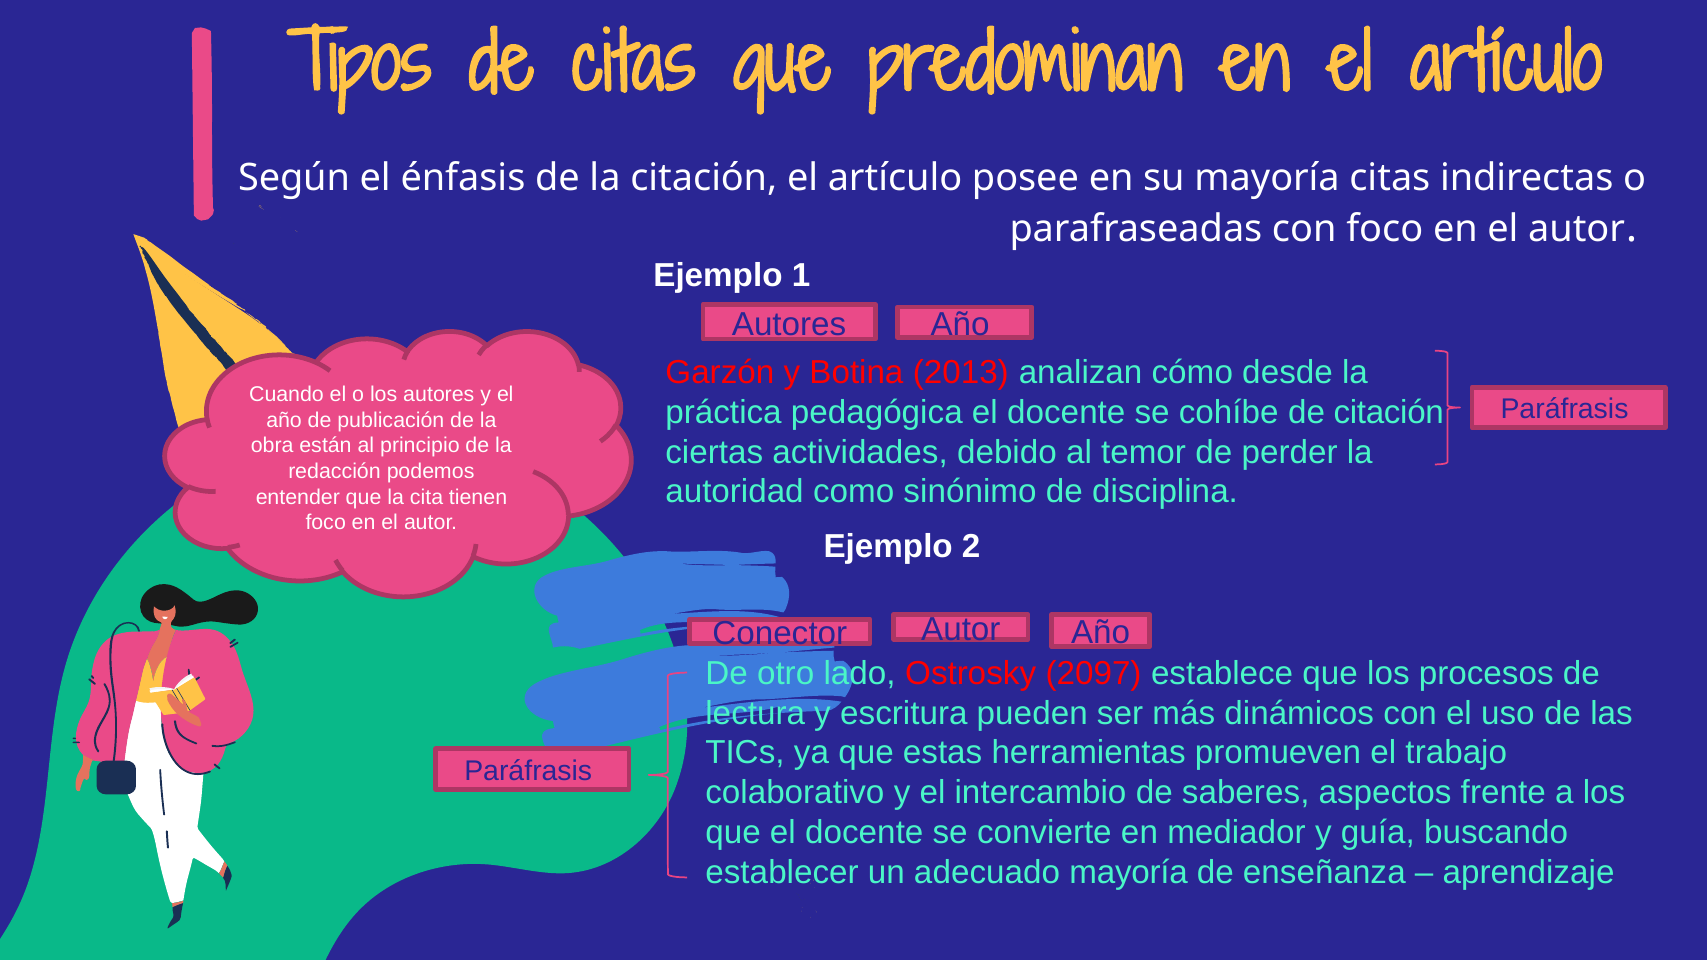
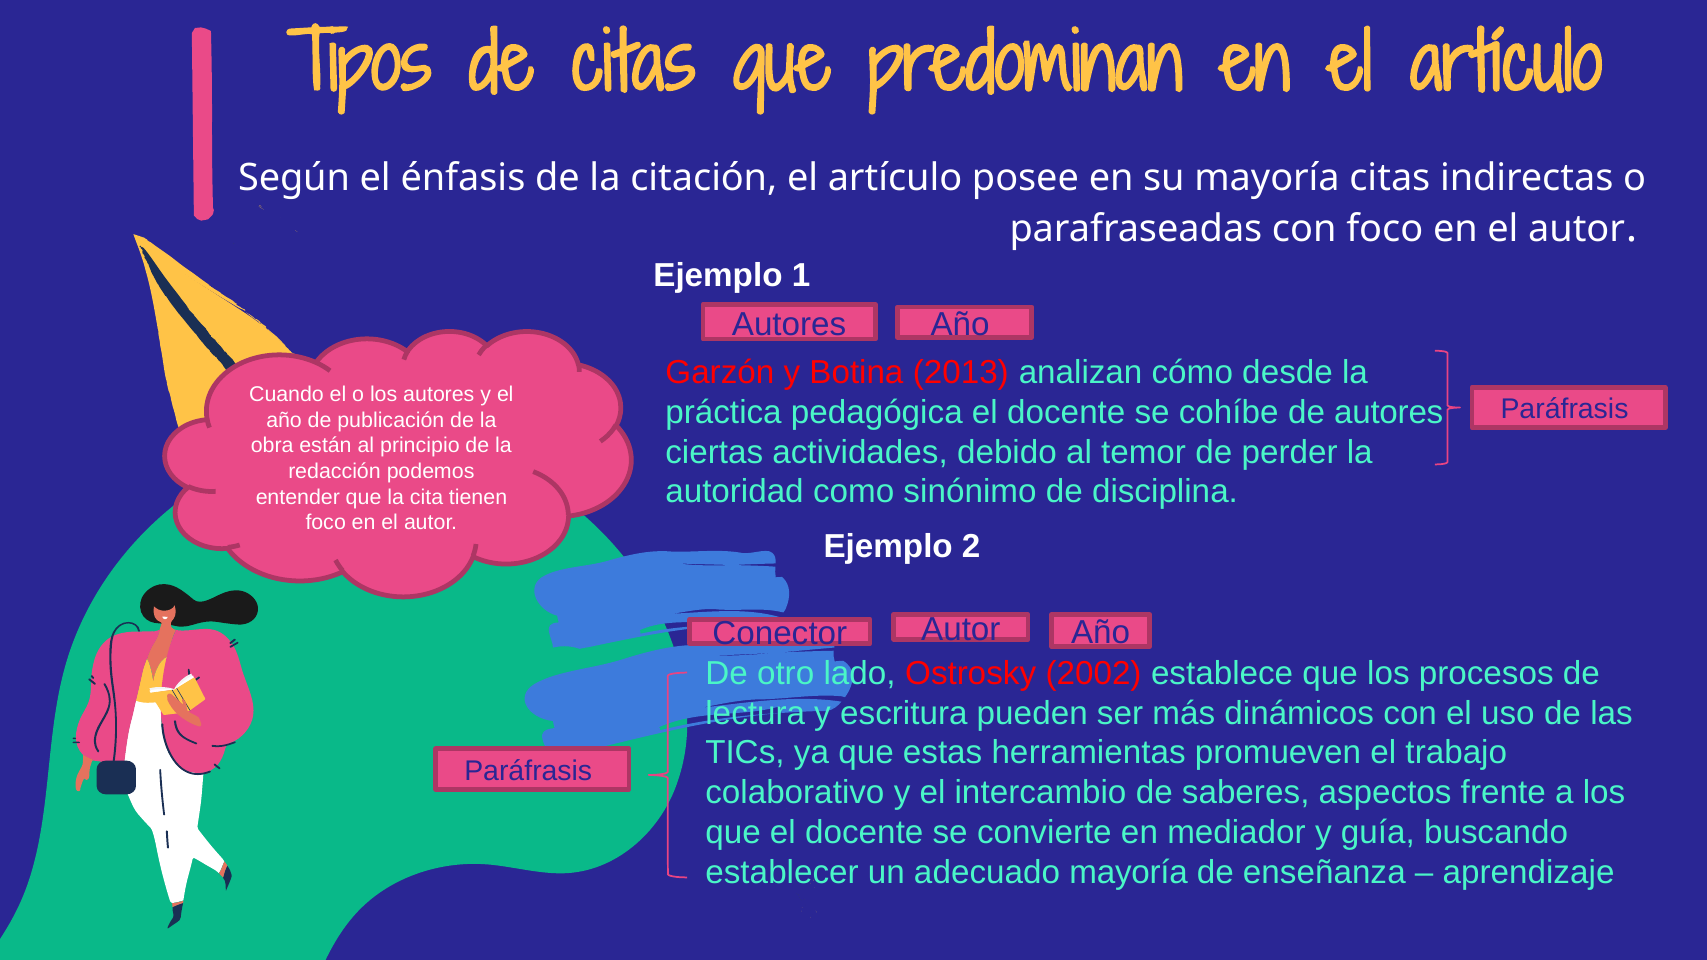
de citación: citación -> autores
2097: 2097 -> 2002
